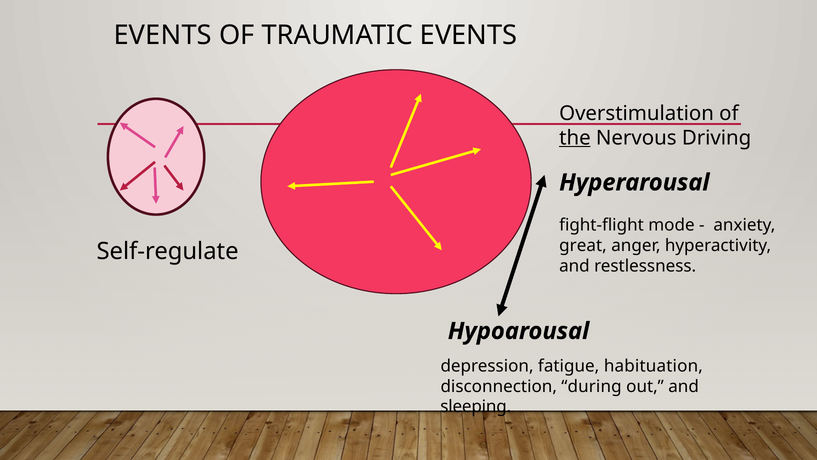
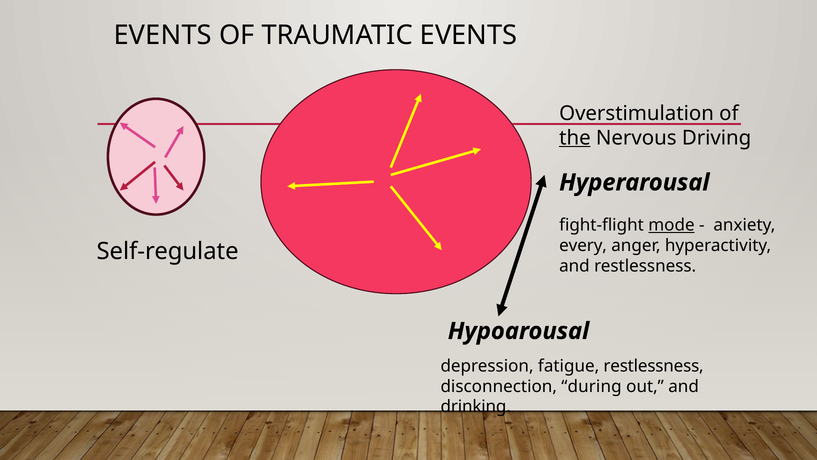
mode underline: none -> present
great: great -> every
fatigue habituation: habituation -> restlessness
sleeping: sleeping -> drinking
